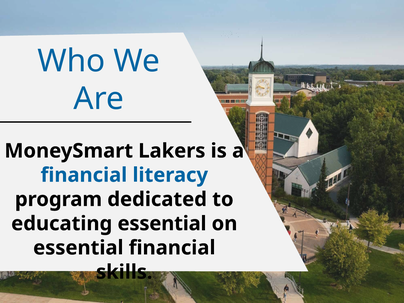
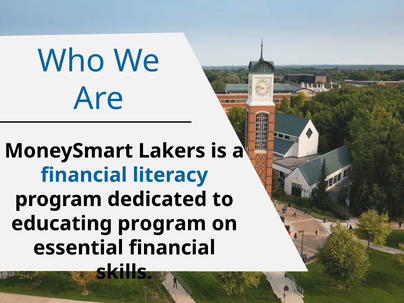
educating essential: essential -> program
